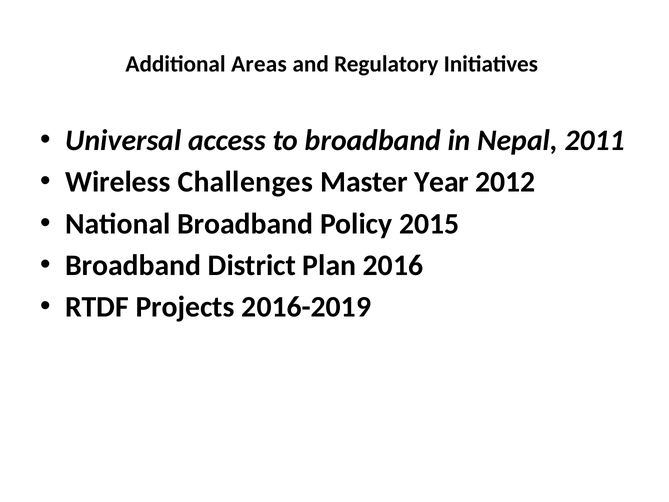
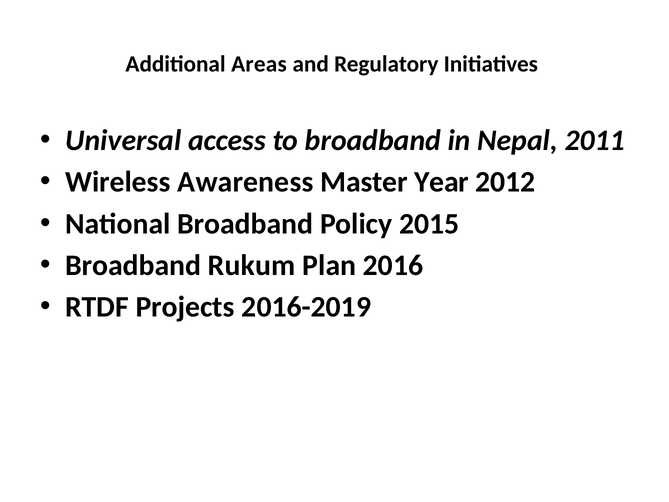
Challenges: Challenges -> Awareness
District: District -> Rukum
